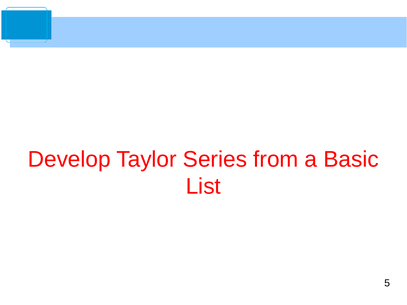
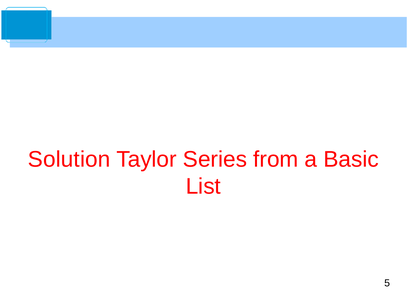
Develop: Develop -> Solution
